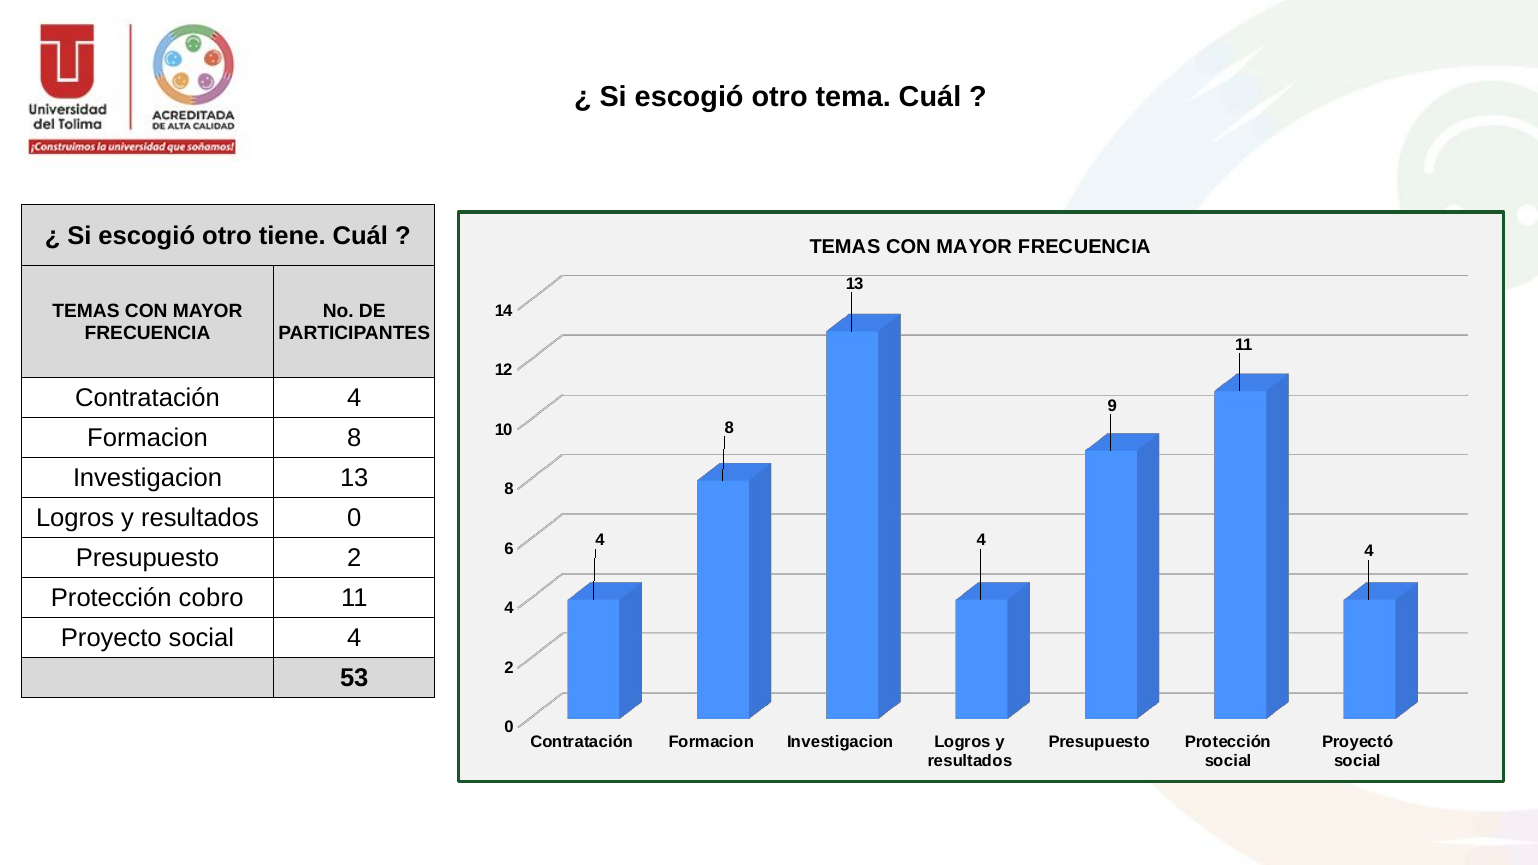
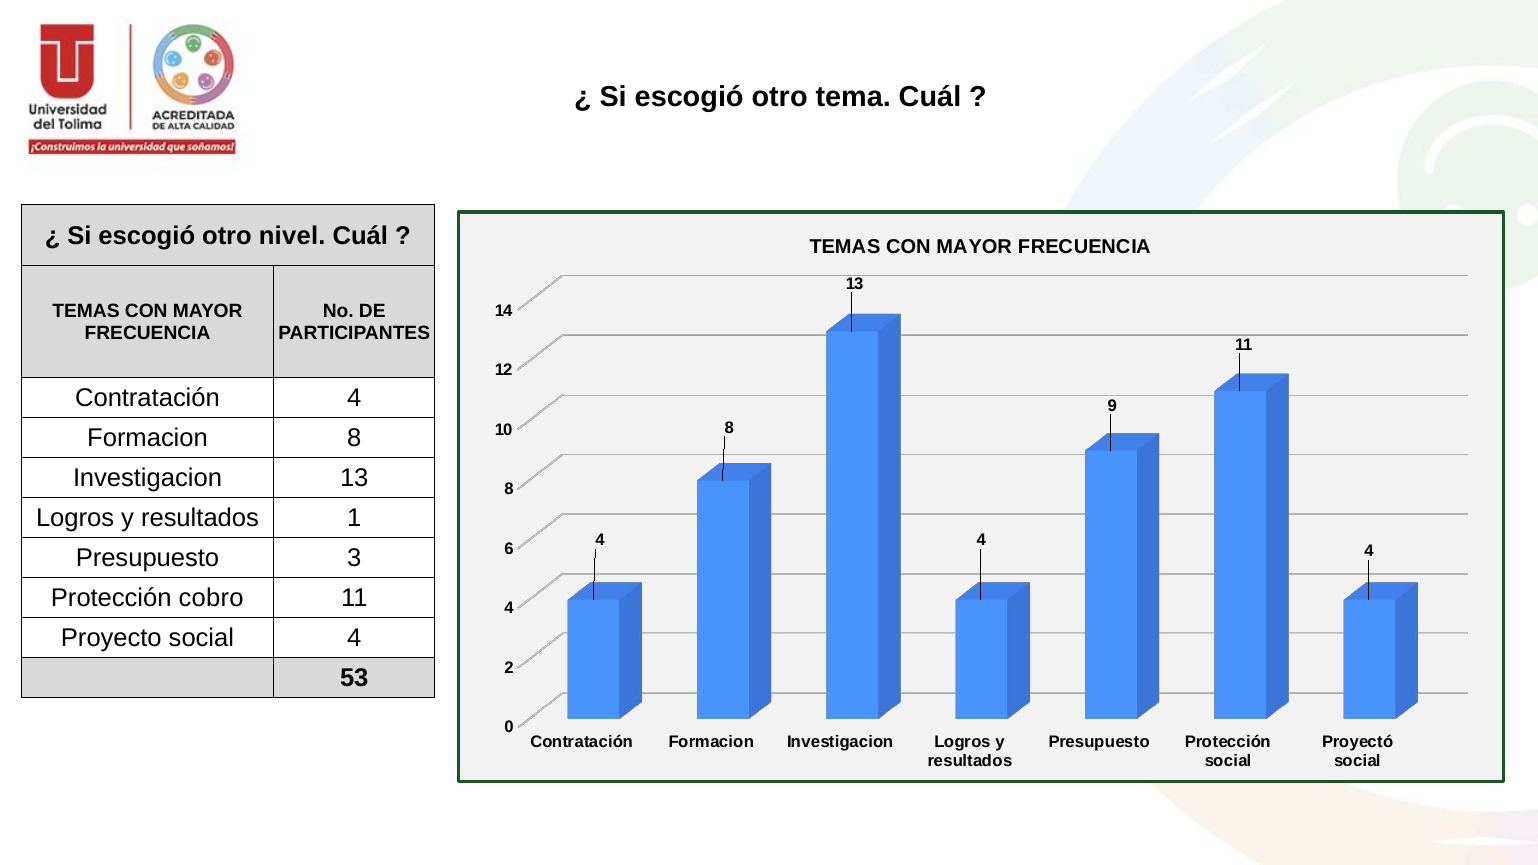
tiene: tiene -> nivel
resultados 0: 0 -> 1
Presupuesto 2: 2 -> 3
